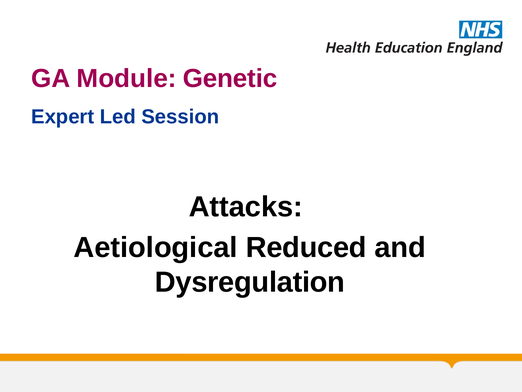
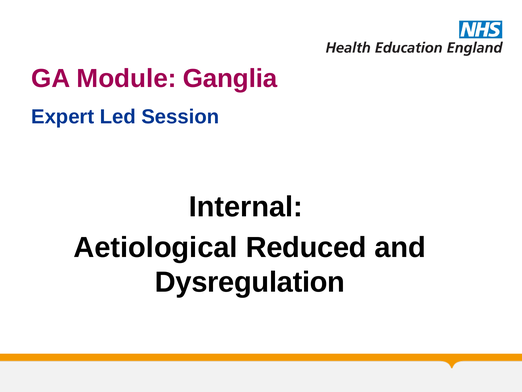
Genetic: Genetic -> Ganglia
Attacks: Attacks -> Internal
